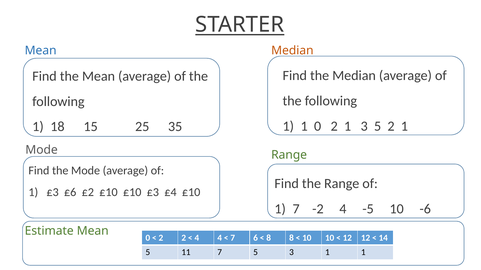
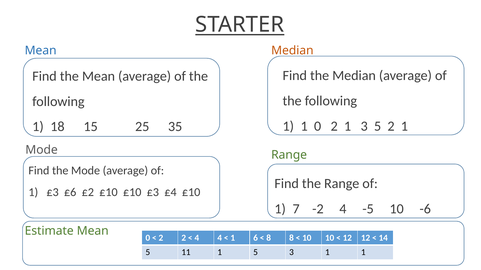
7 at (233, 238): 7 -> 1
11 7: 7 -> 1
